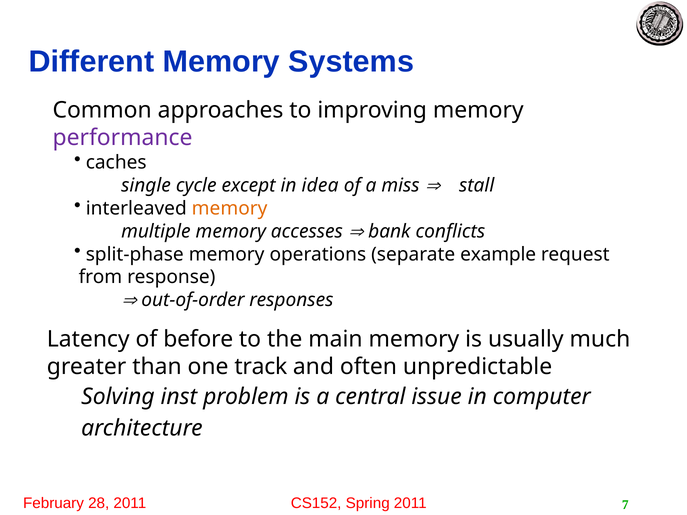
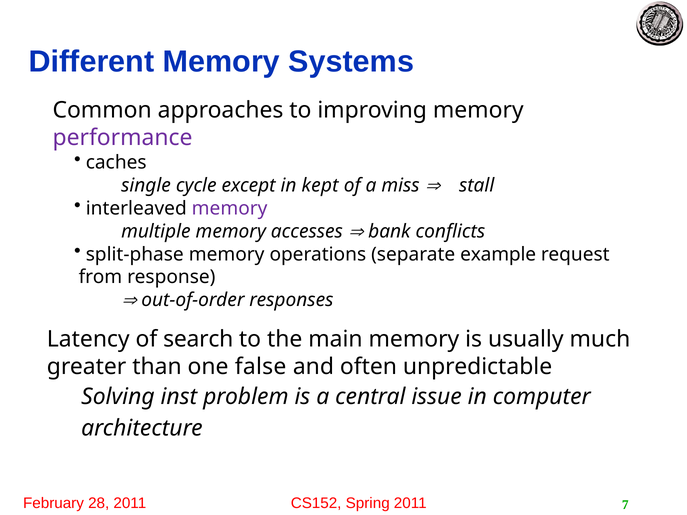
idea: idea -> kept
memory at (230, 209) colour: orange -> purple
before: before -> search
track: track -> false
